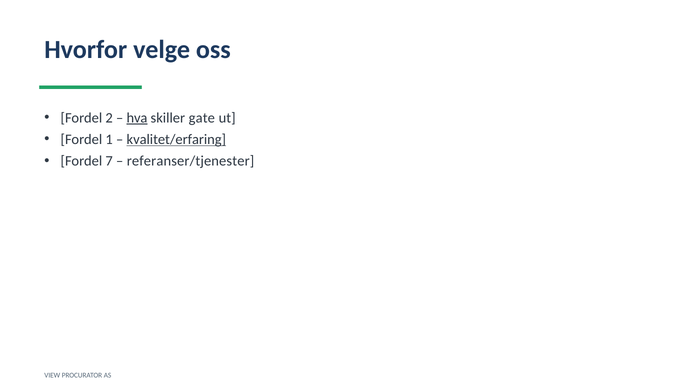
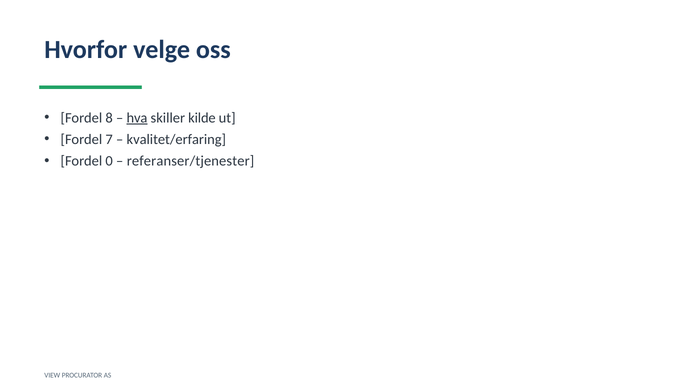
2: 2 -> 8
gate: gate -> kilde
1: 1 -> 7
kvalitet/erfaring underline: present -> none
7: 7 -> 0
